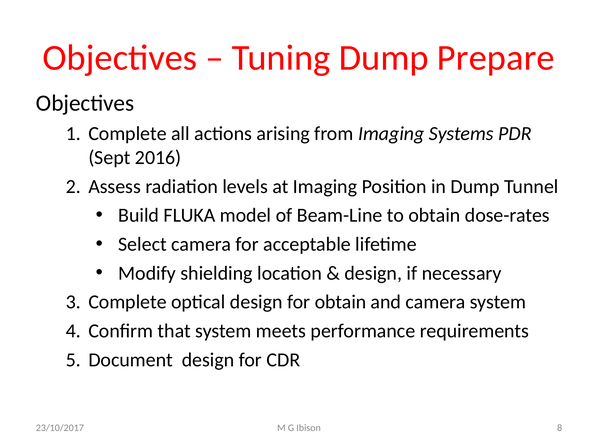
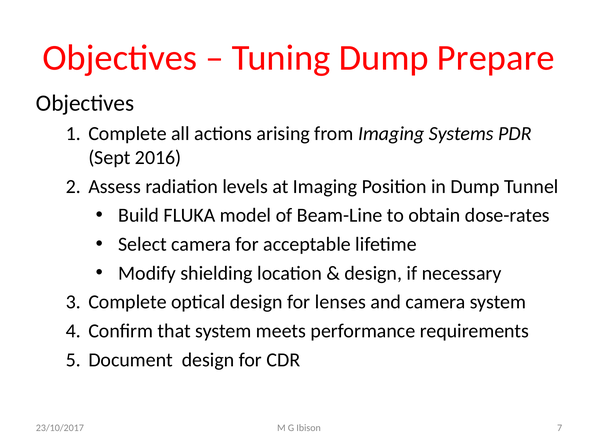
for obtain: obtain -> lenses
8: 8 -> 7
